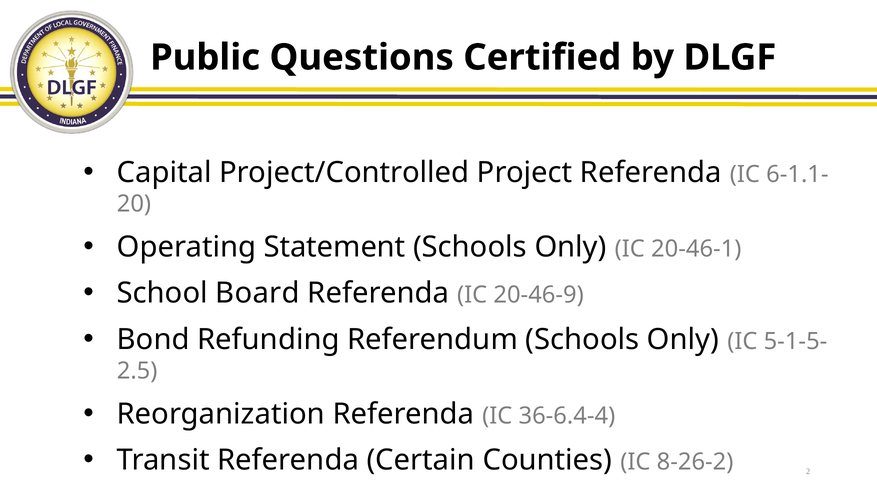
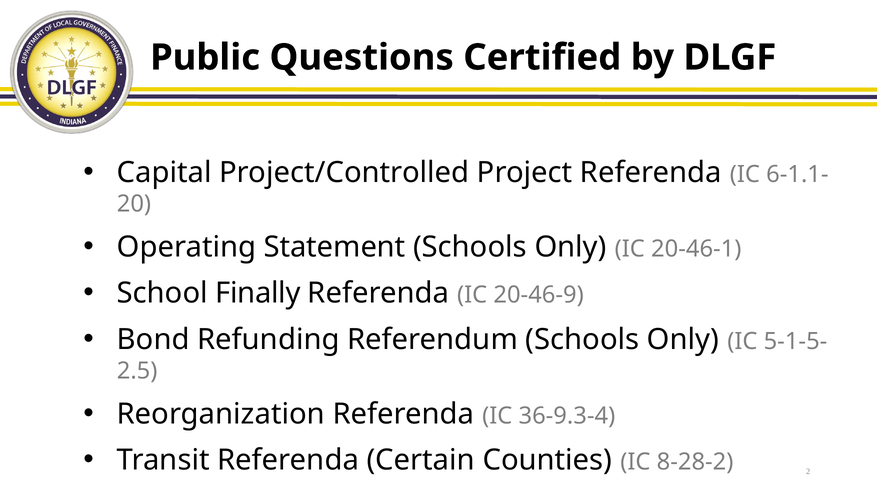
Board: Board -> Finally
36-6.4-4: 36-6.4-4 -> 36-9.3-4
8-26-2: 8-26-2 -> 8-28-2
